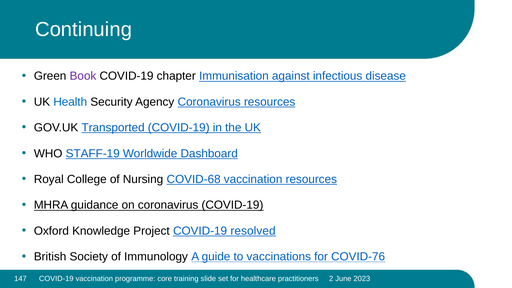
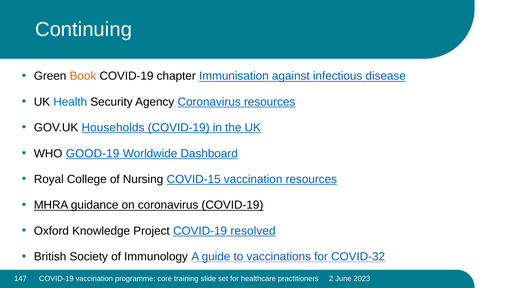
Book colour: purple -> orange
Transported: Transported -> Households
STAFF-19: STAFF-19 -> GOOD-19
COVID-68: COVID-68 -> COVID-15
COVID-76: COVID-76 -> COVID-32
